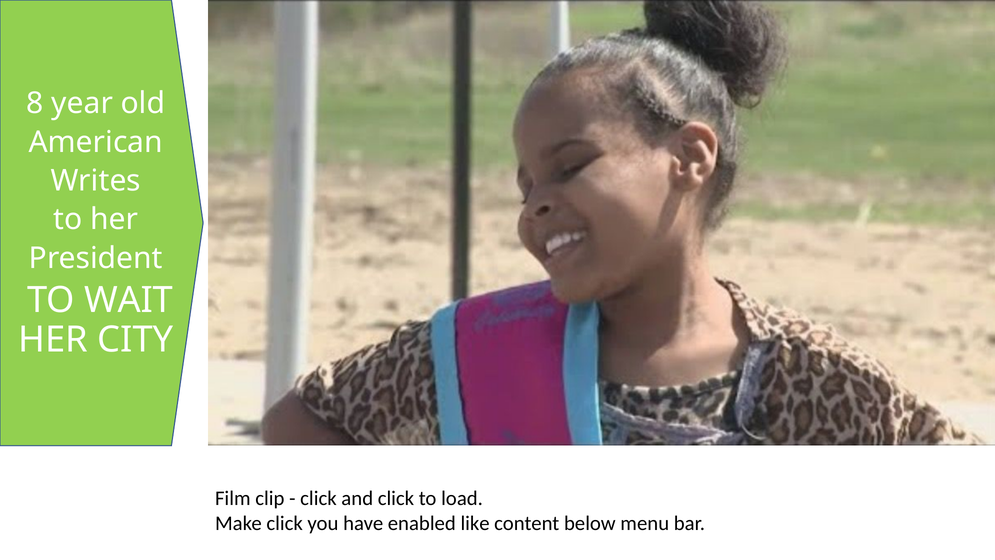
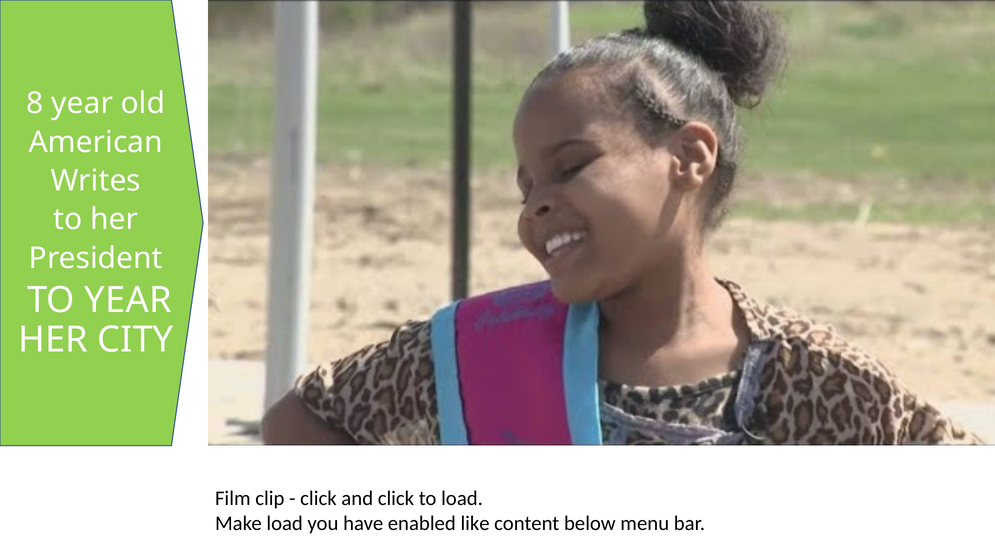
TO WAIT: WAIT -> YEAR
Make click: click -> load
